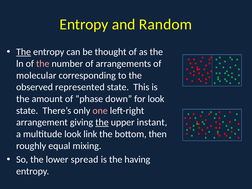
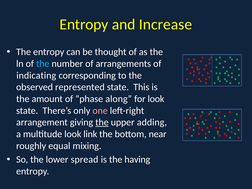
Random: Random -> Increase
The at (24, 52) underline: present -> none
the at (43, 64) colour: pink -> light blue
molecular: molecular -> indicating
down: down -> along
instant: instant -> adding
then: then -> near
